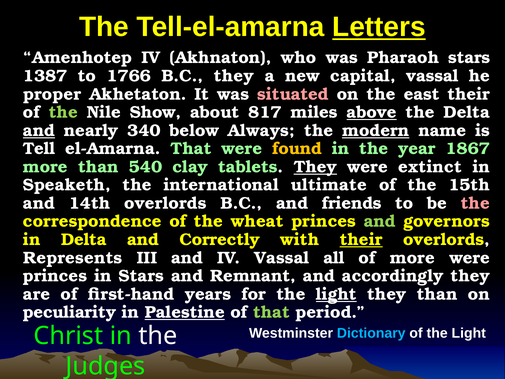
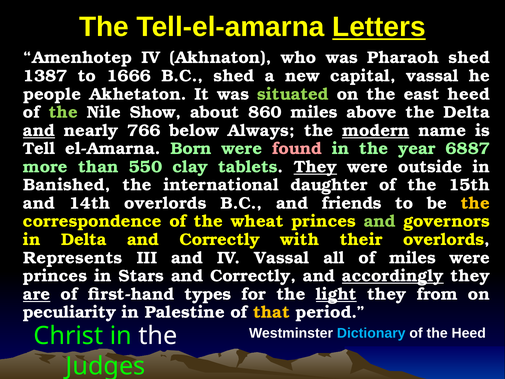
Pharaoh stars: stars -> shed
1766: 1766 -> 1666
B.C they: they -> shed
proper: proper -> people
situated colour: pink -> light green
east their: their -> heed
817: 817 -> 860
above underline: present -> none
340: 340 -> 766
el-Amarna That: That -> Born
found colour: yellow -> pink
1867: 1867 -> 6887
540: 540 -> 550
extinct: extinct -> outside
Speaketh: Speaketh -> Banished
ultimate: ultimate -> daughter
the at (475, 203) colour: pink -> yellow
their at (361, 239) underline: present -> none
of more: more -> miles
Remnant at (253, 276): Remnant -> Correctly
accordingly underline: none -> present
are underline: none -> present
years: years -> types
they than: than -> from
Palestine underline: present -> none
that at (271, 312) colour: light green -> yellow
of the Light: Light -> Heed
